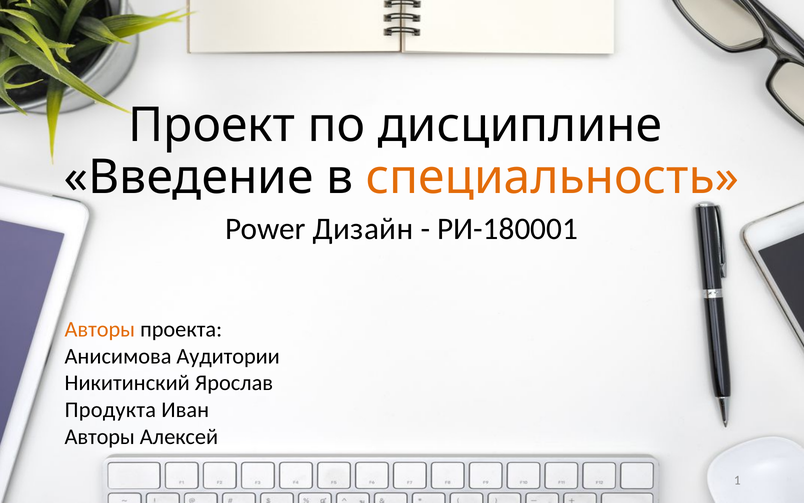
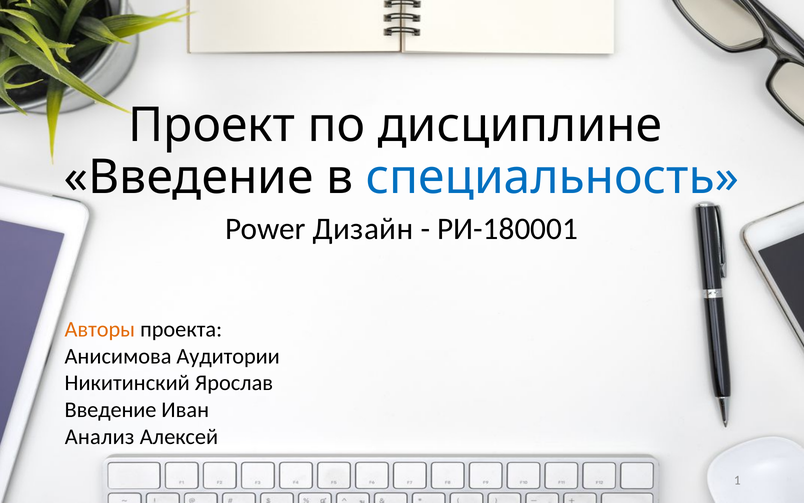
специальность colour: orange -> blue
Продукта at (110, 409): Продукта -> Введение
Авторы at (100, 436): Авторы -> Анализ
